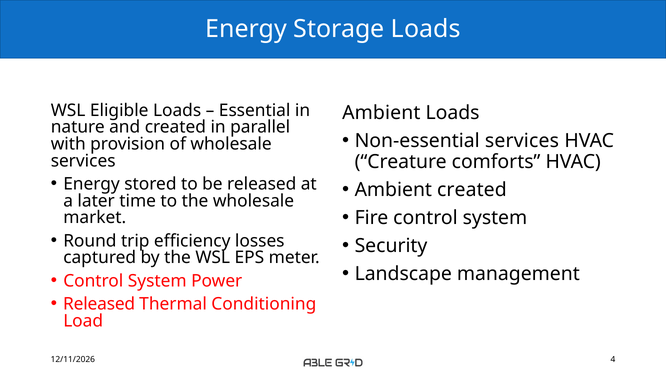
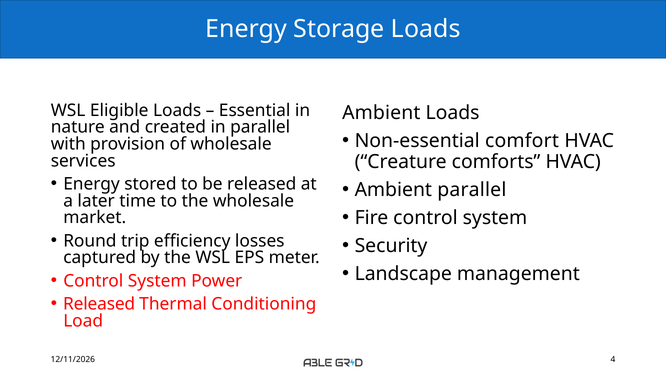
Non-essential services: services -> comfort
Ambient created: created -> parallel
